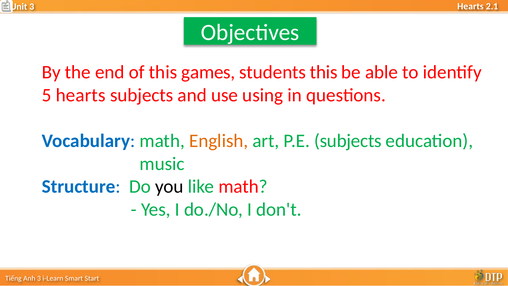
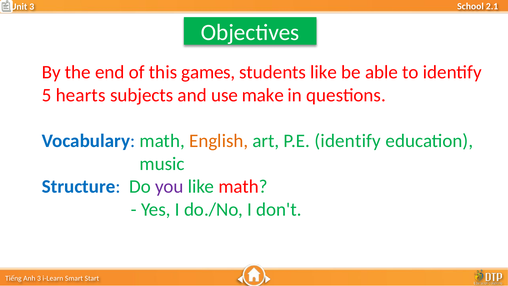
Hearts at (470, 6): Hearts -> School
students this: this -> like
using: using -> make
P.E subjects: subjects -> identify
you colour: black -> purple
